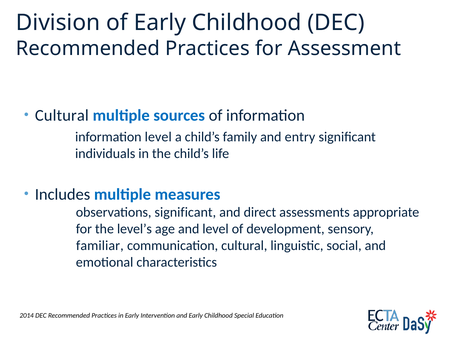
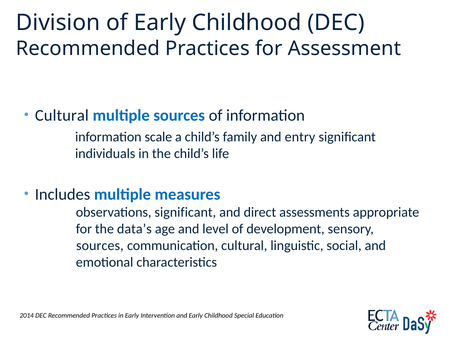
information level: level -> scale
level’s: level’s -> data’s
familiar at (100, 246): familiar -> sources
